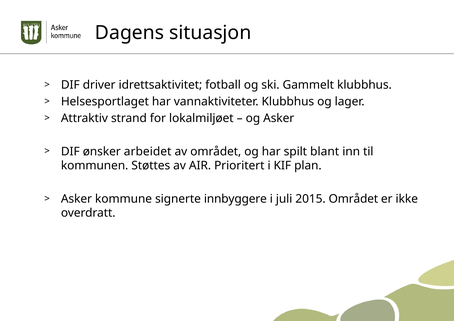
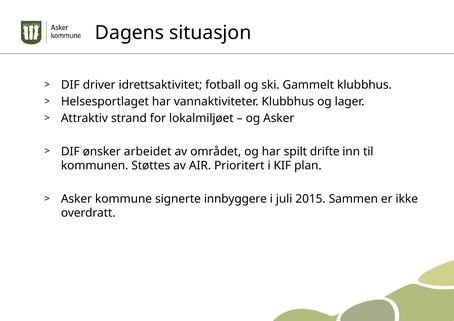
blant: blant -> drifte
2015 Området: Området -> Sammen
